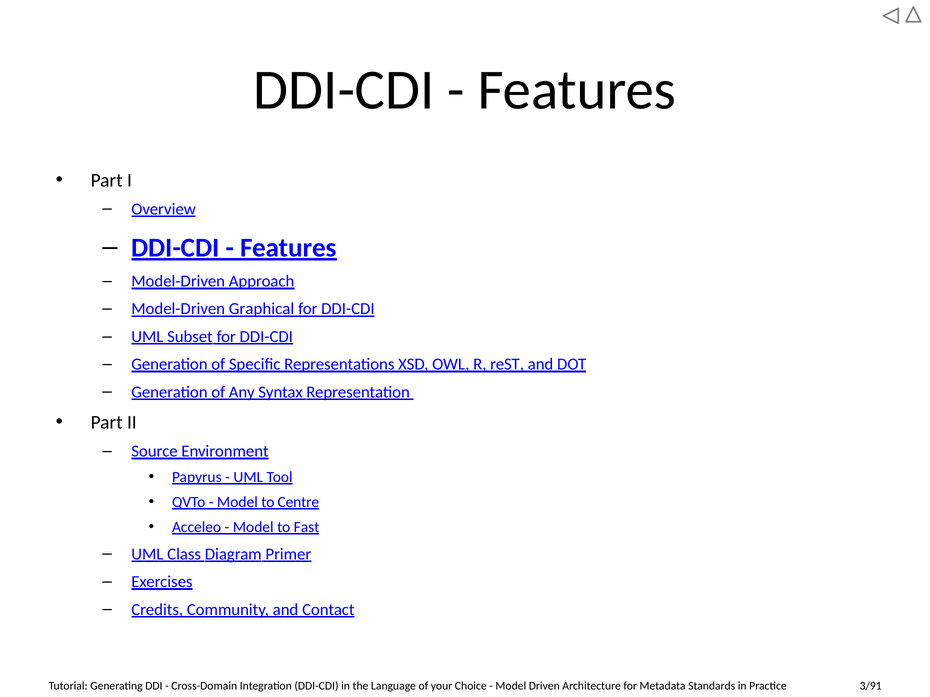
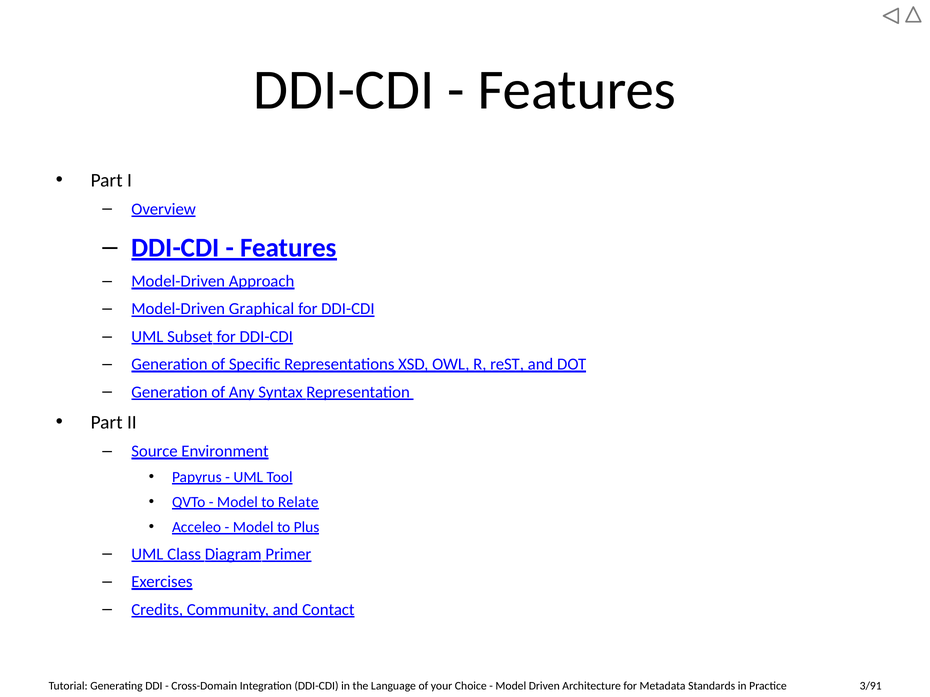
Centre: Centre -> Relate
Fast: Fast -> Plus
